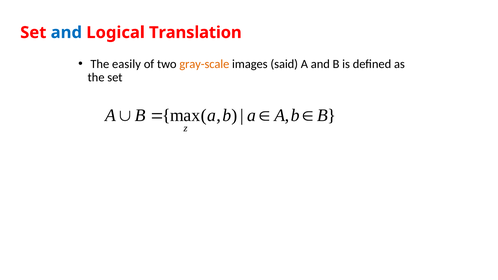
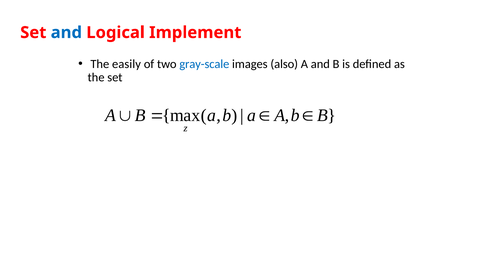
Translation: Translation -> Implement
gray-scale colour: orange -> blue
said: said -> also
